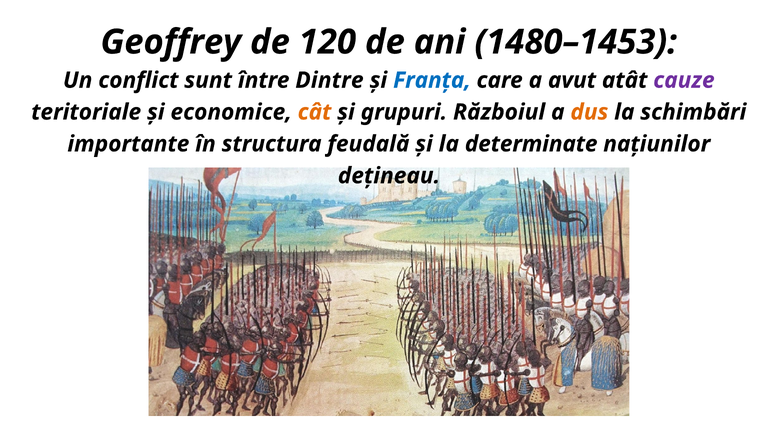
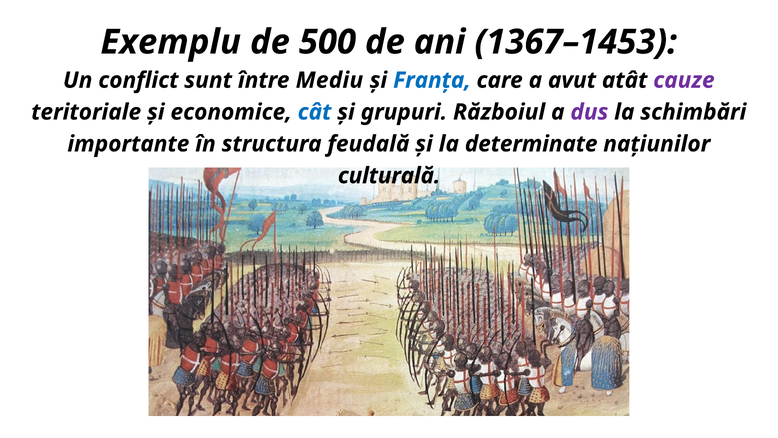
Geoffrey: Geoffrey -> Exemplu
120: 120 -> 500
1480–1453: 1480–1453 -> 1367–1453
Dintre: Dintre -> Mediu
cât colour: orange -> blue
dus colour: orange -> purple
dețineau: dețineau -> culturală
